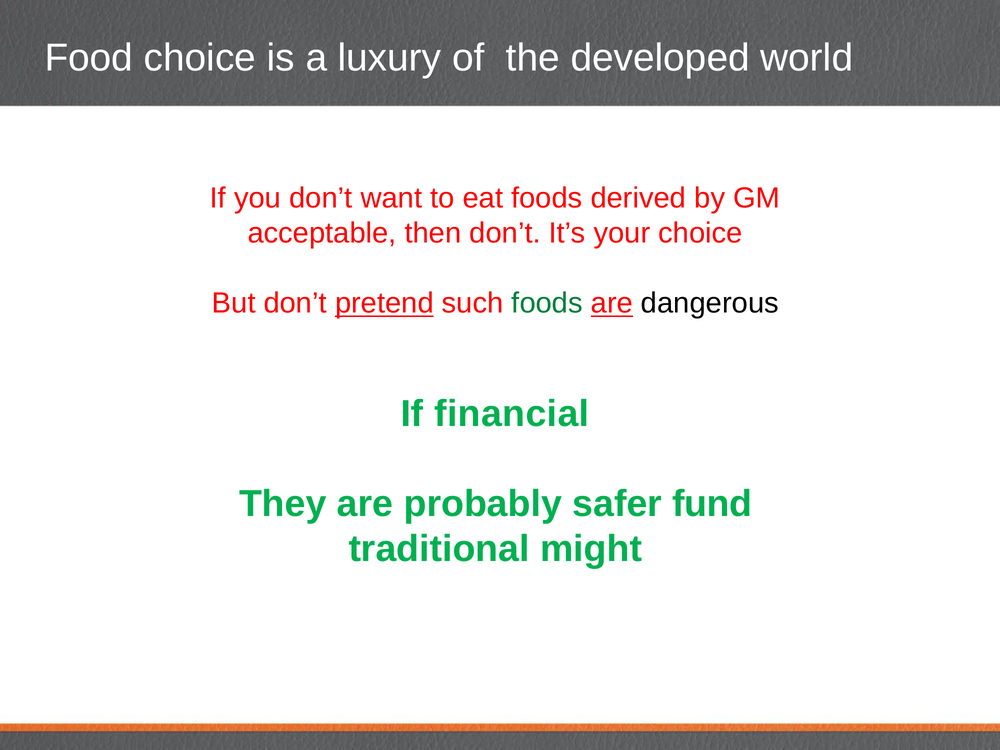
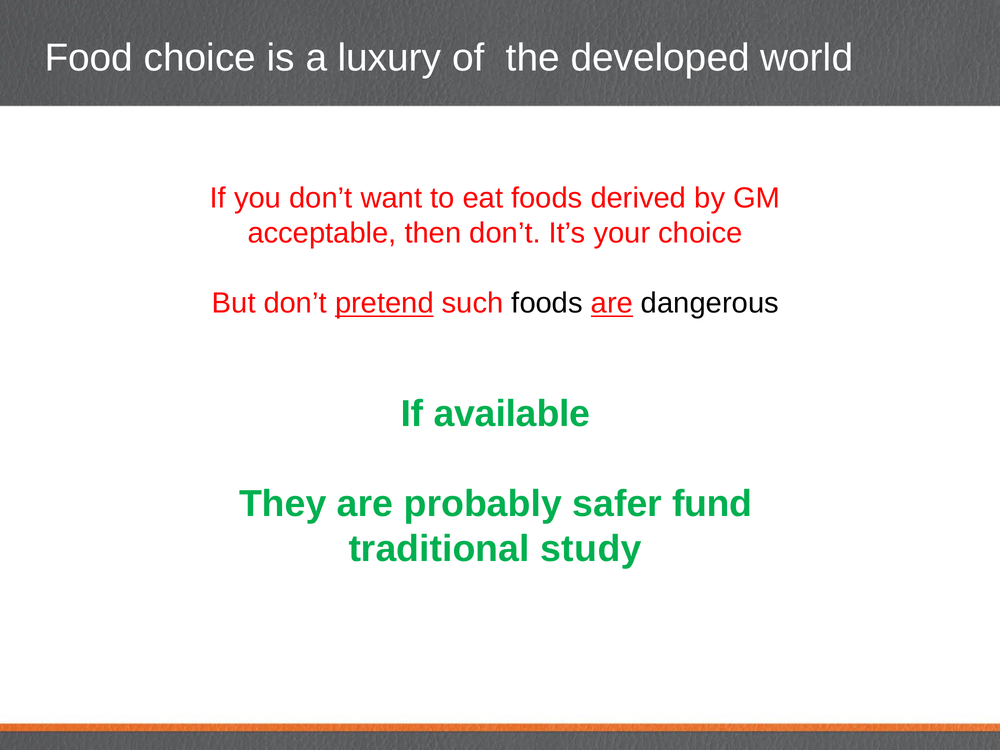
foods at (547, 303) colour: green -> black
financial: financial -> available
might: might -> study
